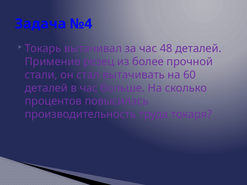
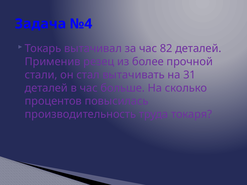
48: 48 -> 82
60: 60 -> 31
